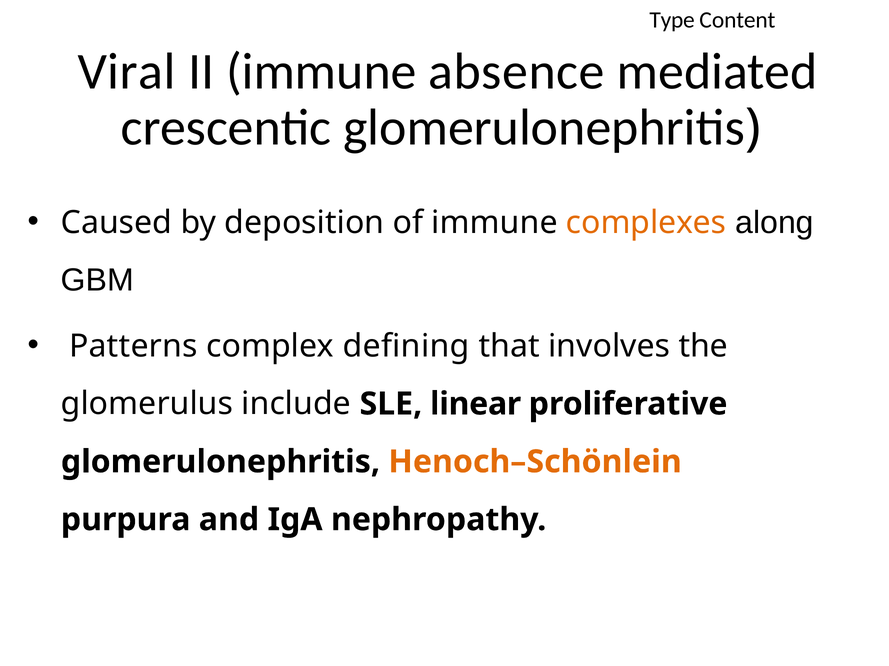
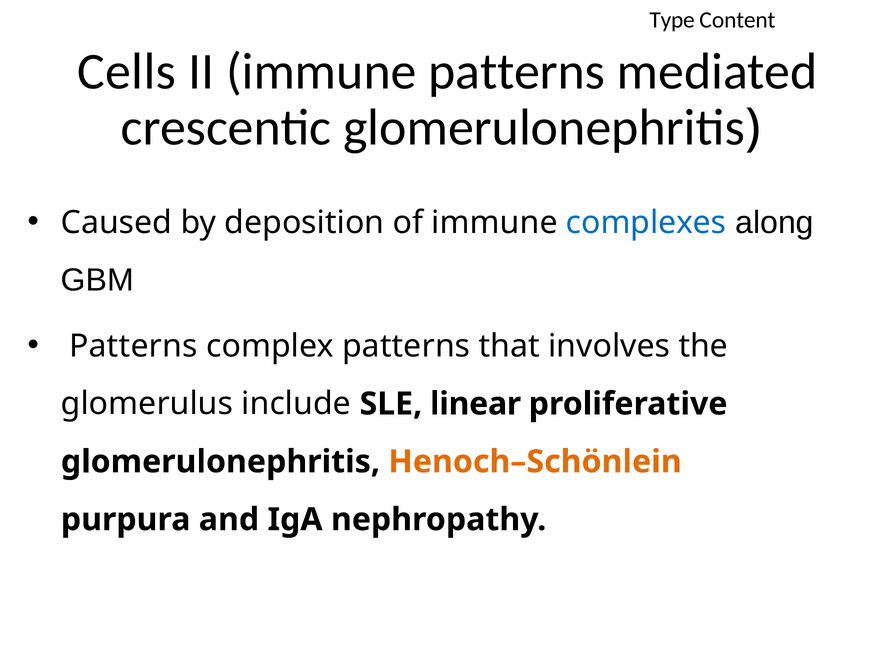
Viral: Viral -> Cells
immune absence: absence -> patterns
complexes colour: orange -> blue
complex defining: defining -> patterns
